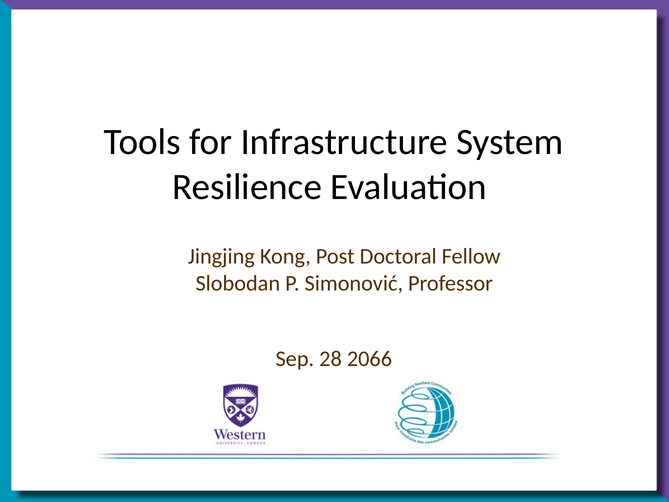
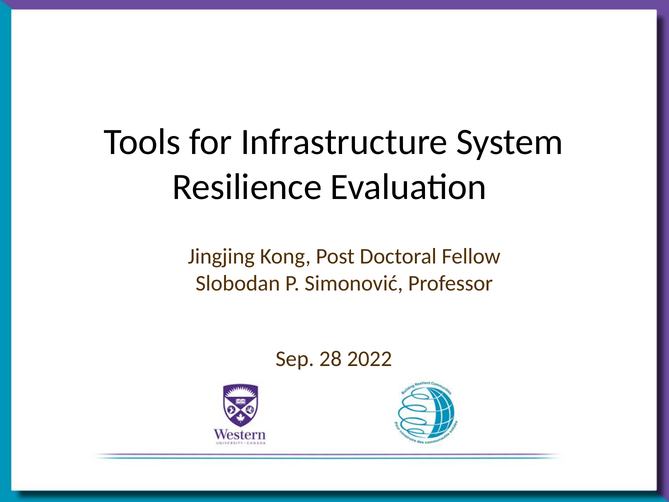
2066: 2066 -> 2022
